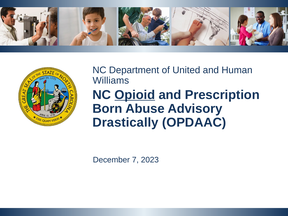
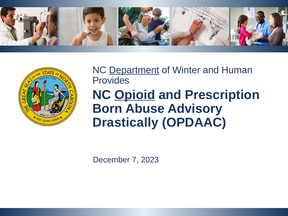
Department underline: none -> present
United: United -> Winter
Williams: Williams -> Provides
